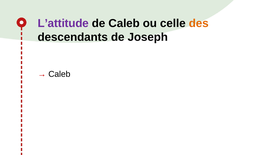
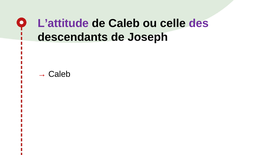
des colour: orange -> purple
